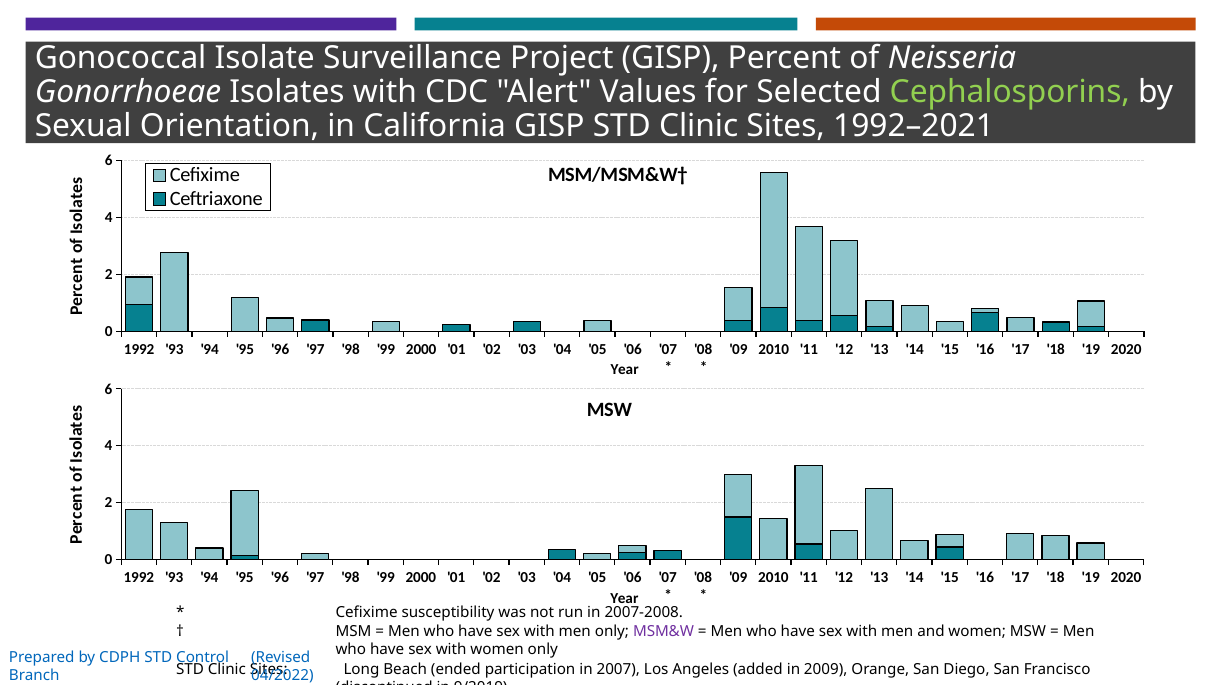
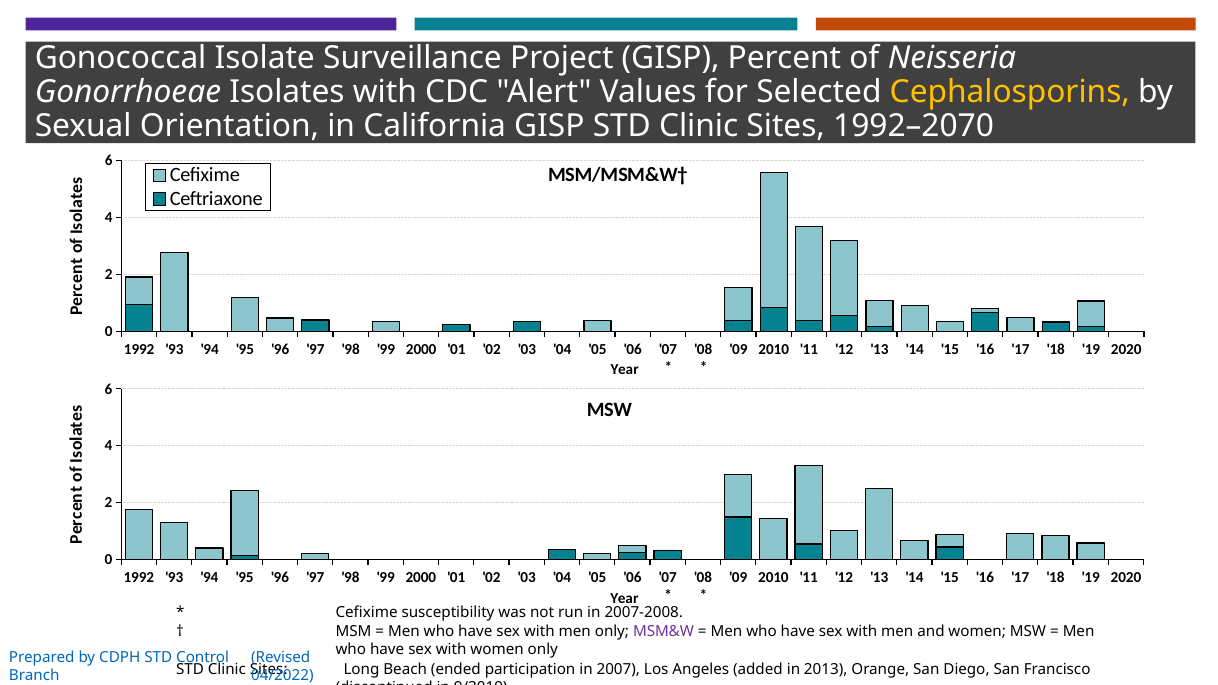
Cephalosporins colour: light green -> yellow
1992–2021: 1992–2021 -> 1992–2070
2009: 2009 -> 2013
